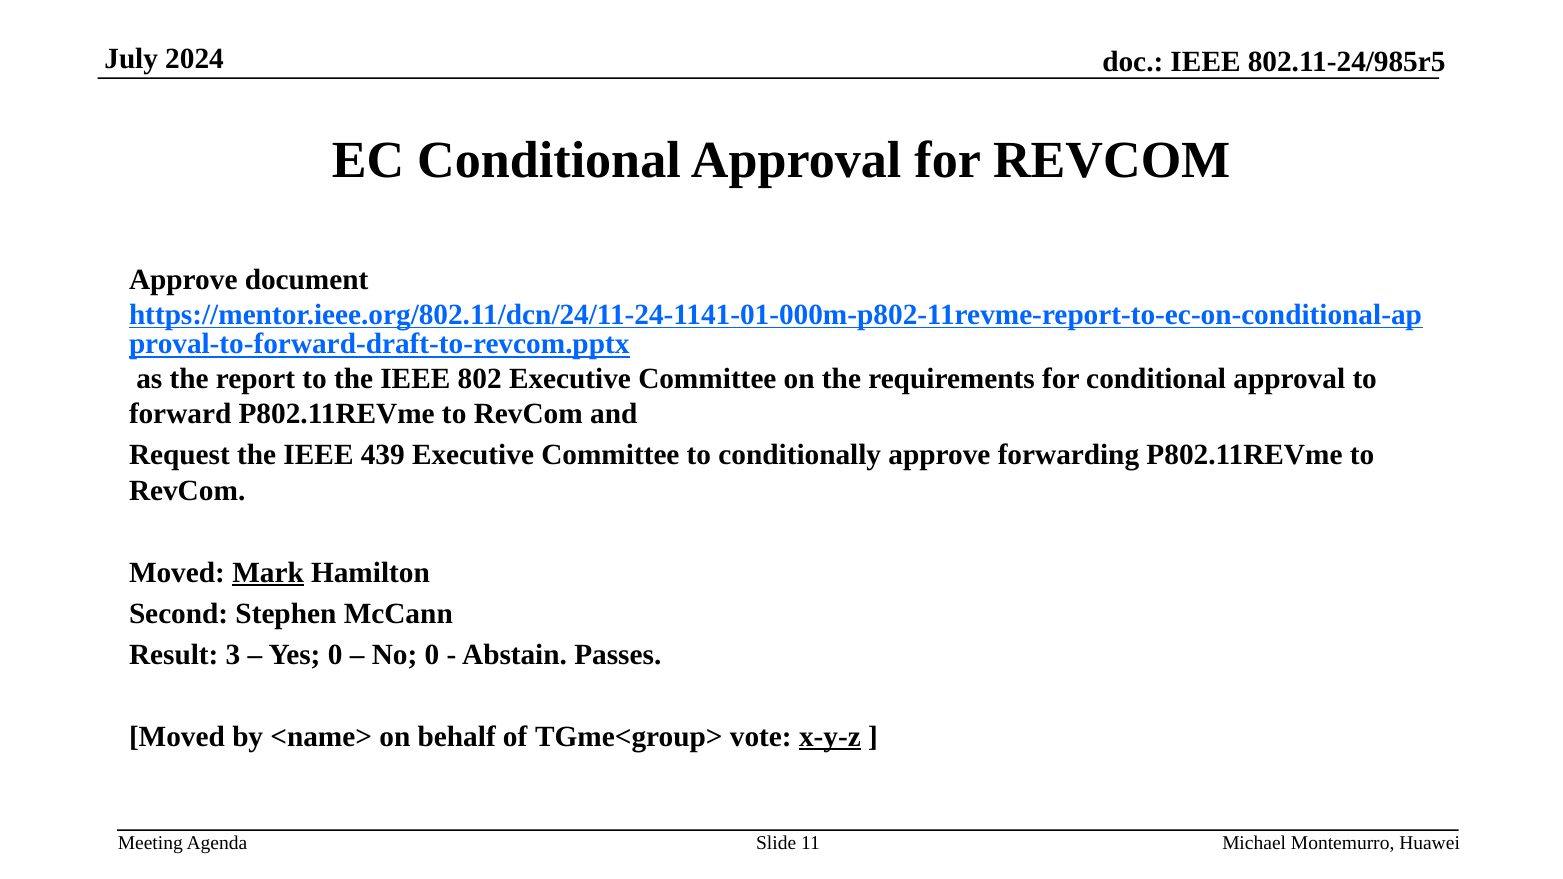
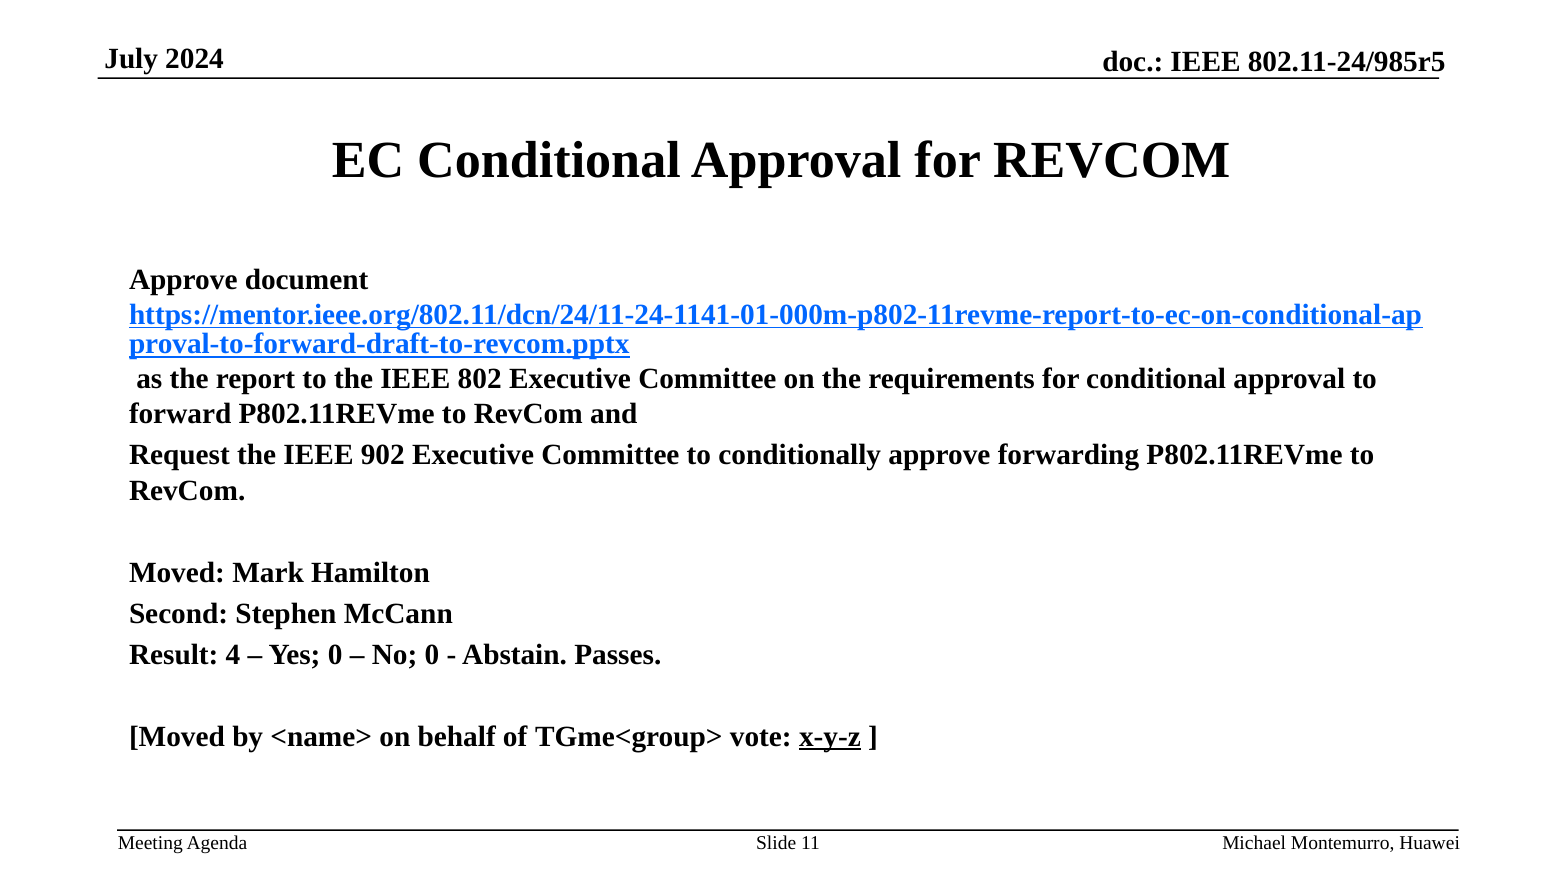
439: 439 -> 902
Mark underline: present -> none
3: 3 -> 4
